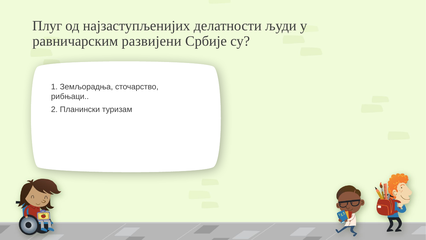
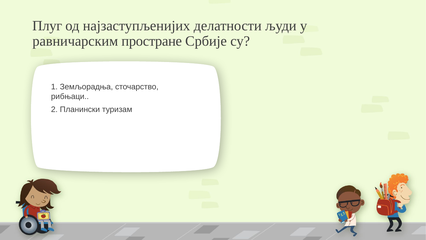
развијени: развијени -> простране
